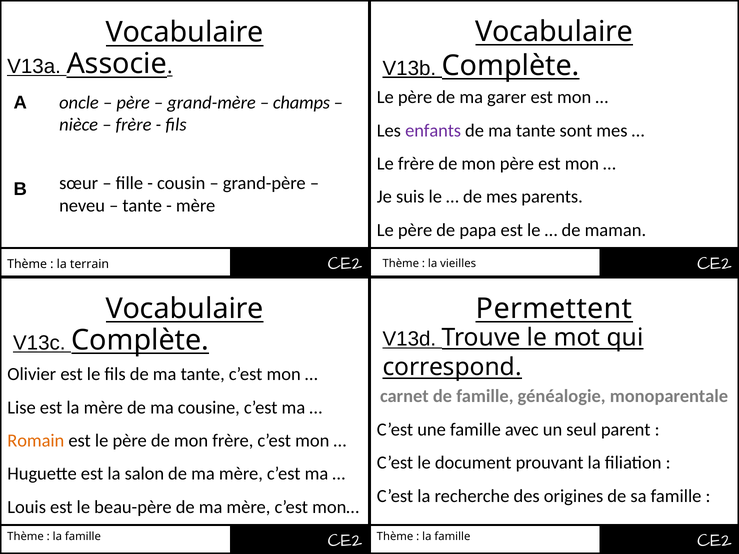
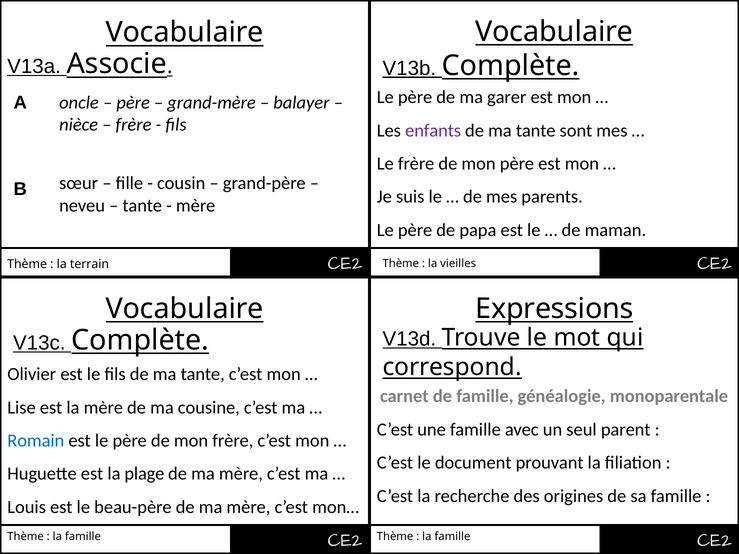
champs: champs -> balayer
Permettent: Permettent -> Expressions
Romain colour: orange -> blue
salon: salon -> plage
